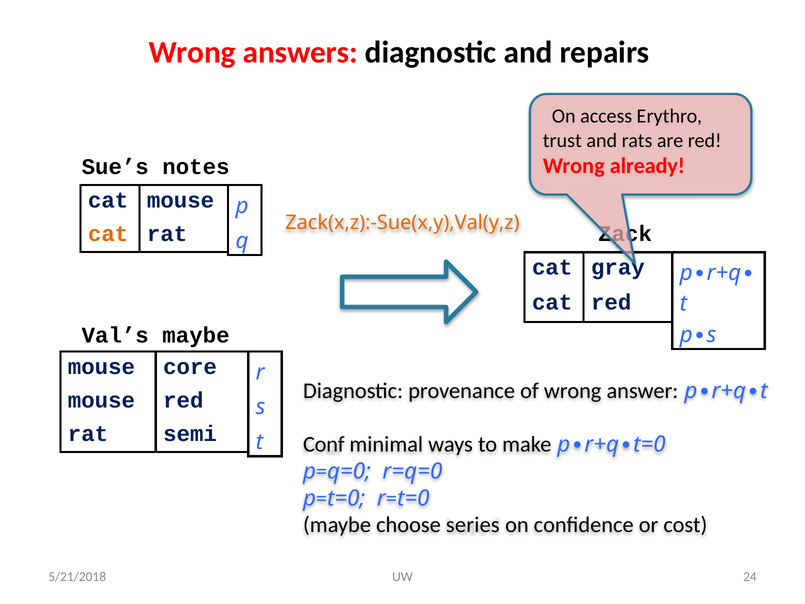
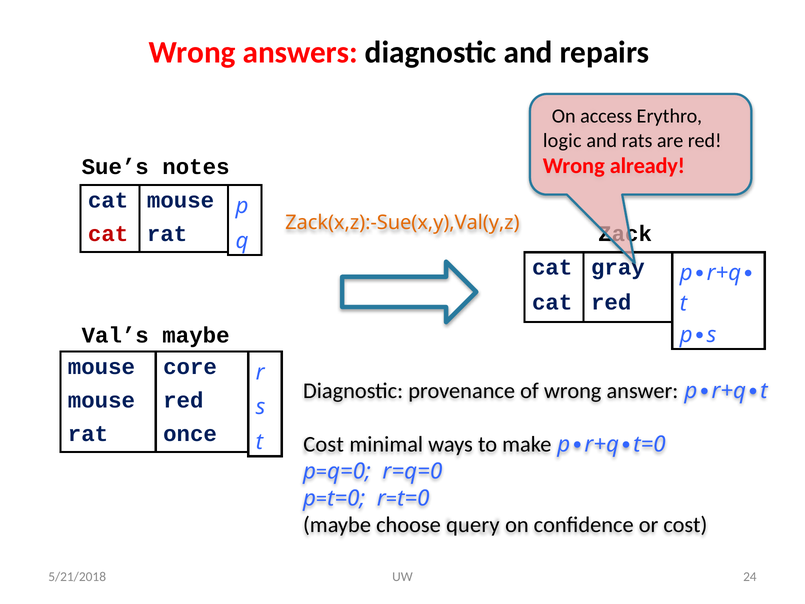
trust: trust -> logic
cat at (108, 234) colour: orange -> red
semi: semi -> once
Conf at (324, 444): Conf -> Cost
series: series -> query
